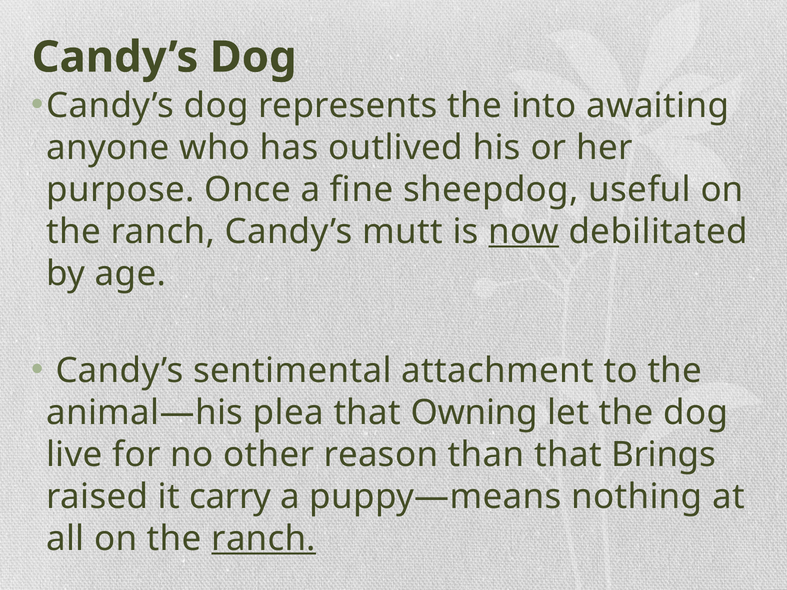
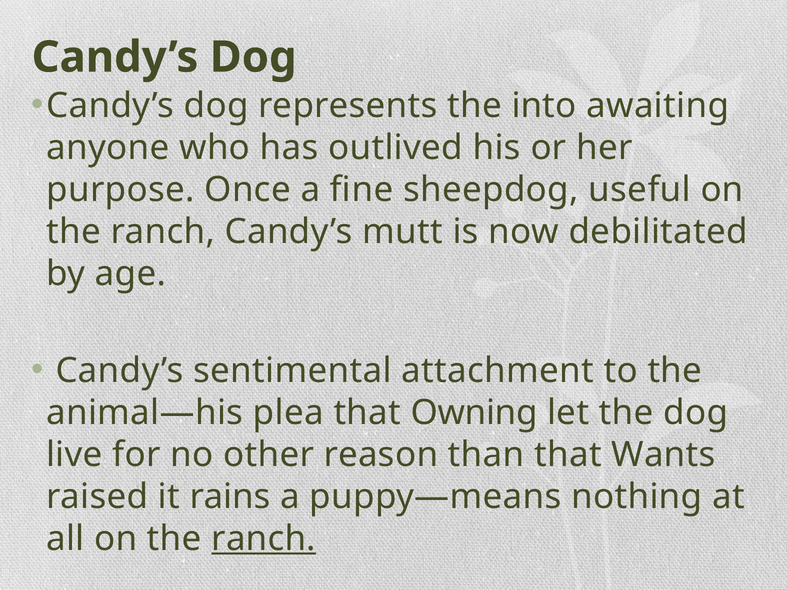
now underline: present -> none
Brings: Brings -> Wants
carry: carry -> rains
